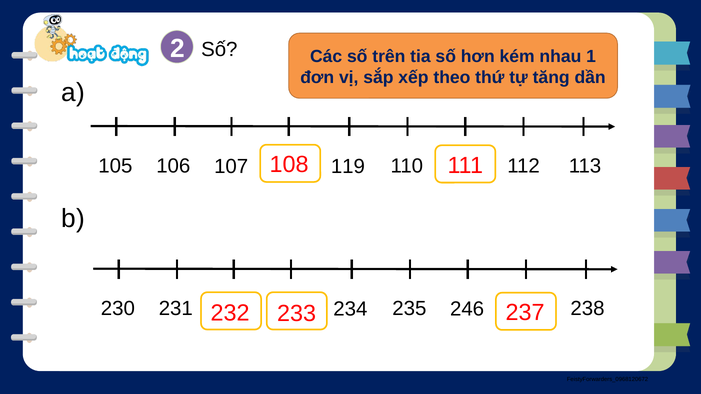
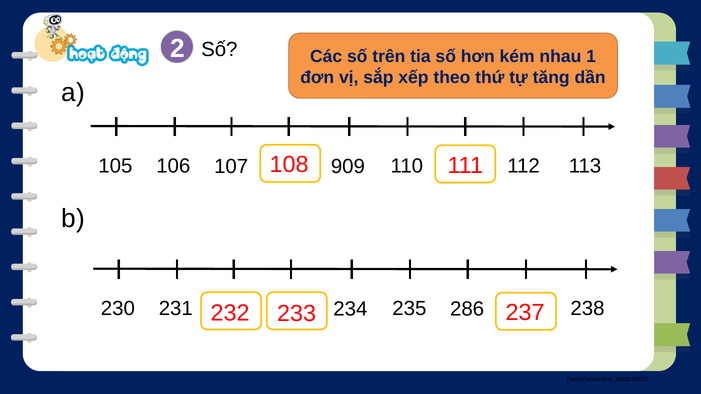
119: 119 -> 909
246: 246 -> 286
